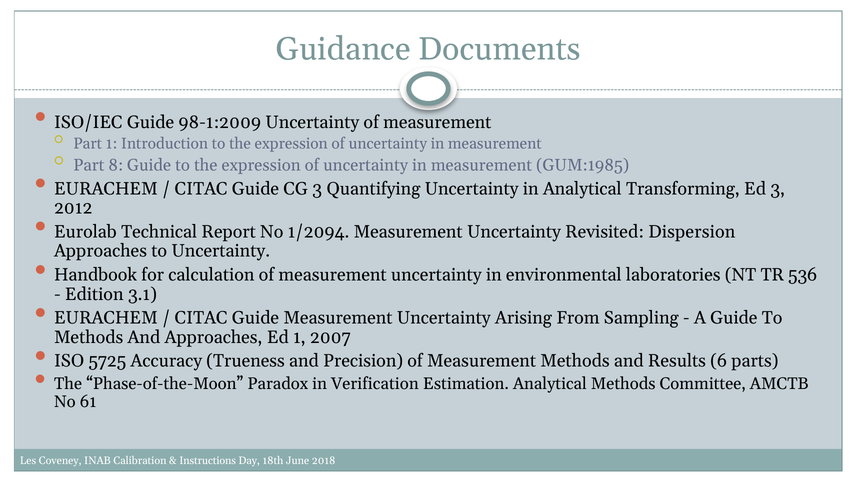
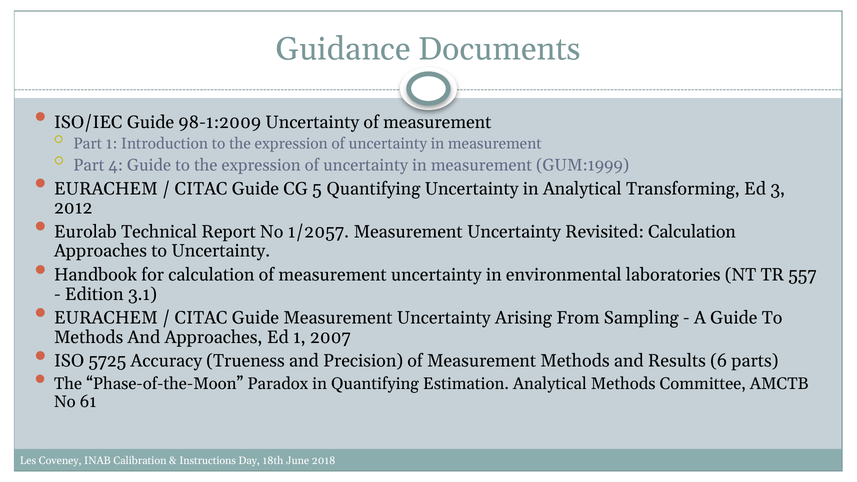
8: 8 -> 4
GUM:1985: GUM:1985 -> GUM:1999
CG 3: 3 -> 5
1/2094: 1/2094 -> 1/2057
Revisited Dispersion: Dispersion -> Calculation
536: 536 -> 557
in Verification: Verification -> Quantifying
